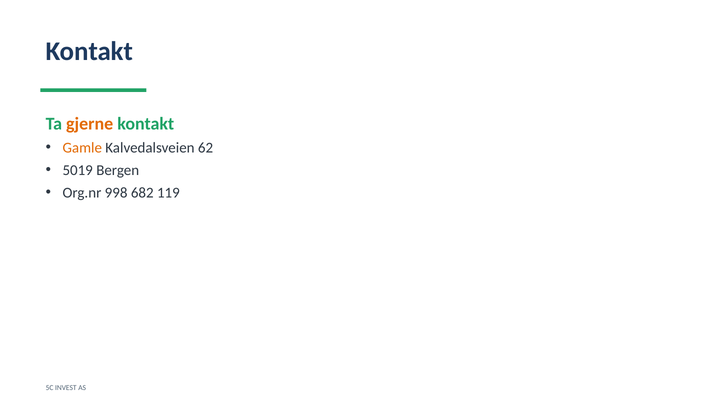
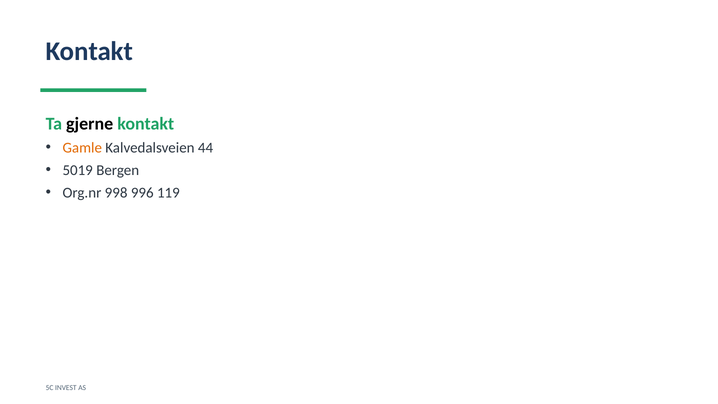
gjerne colour: orange -> black
62: 62 -> 44
682: 682 -> 996
